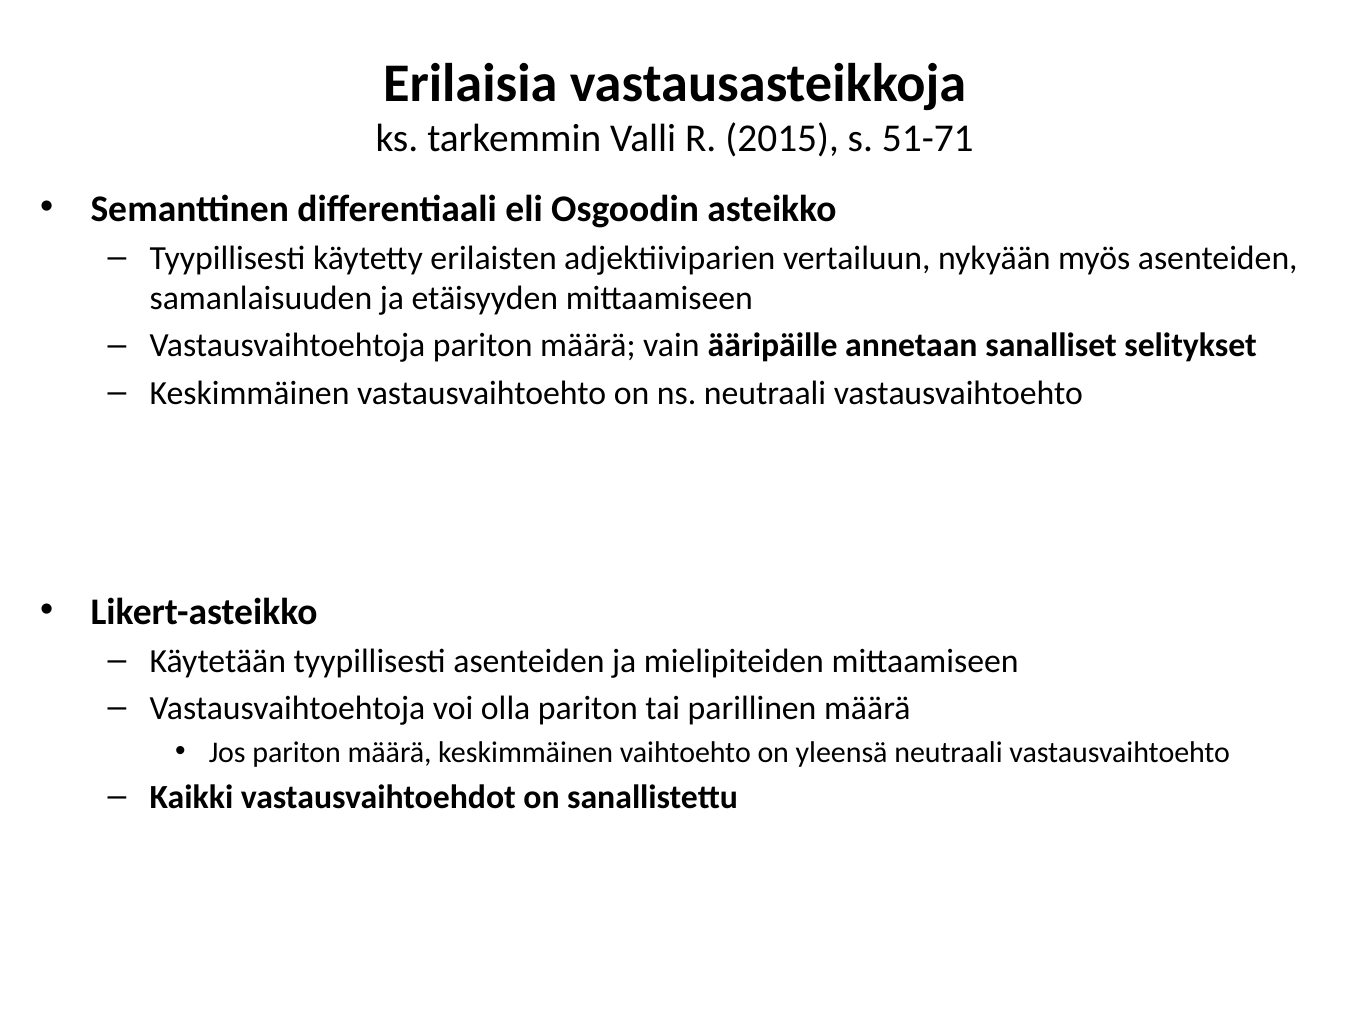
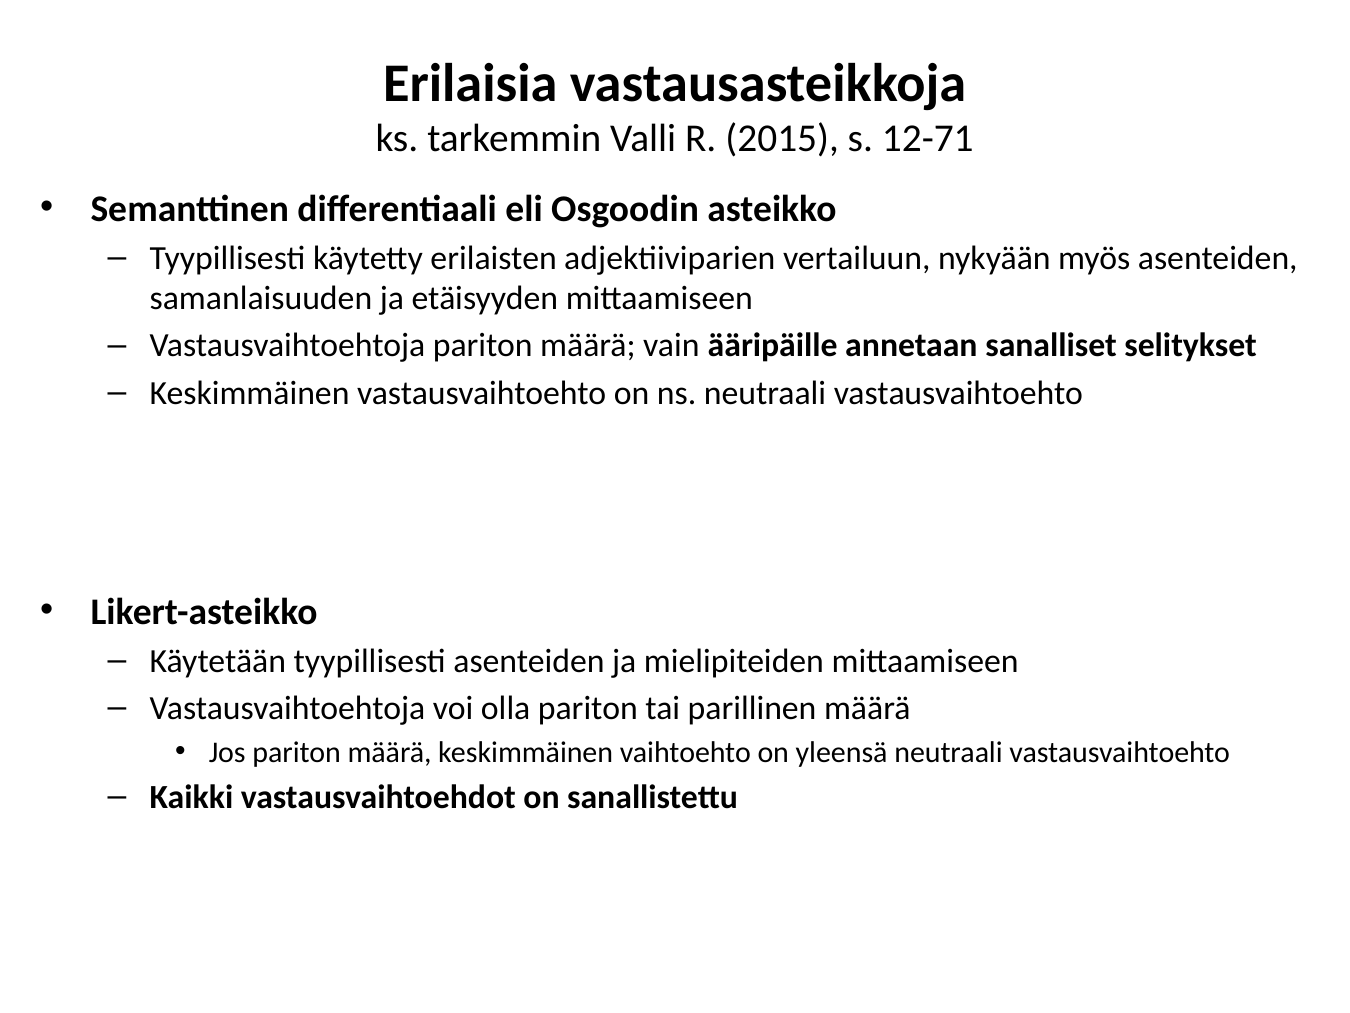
51-71: 51-71 -> 12-71
